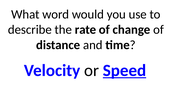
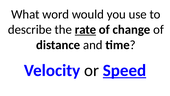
rate underline: none -> present
